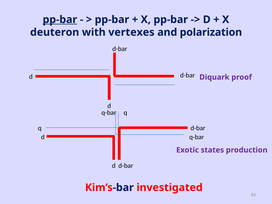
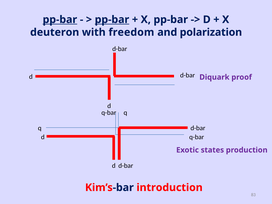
pp-bar at (112, 20) underline: none -> present
vertexes: vertexes -> freedom
investigated: investigated -> introduction
